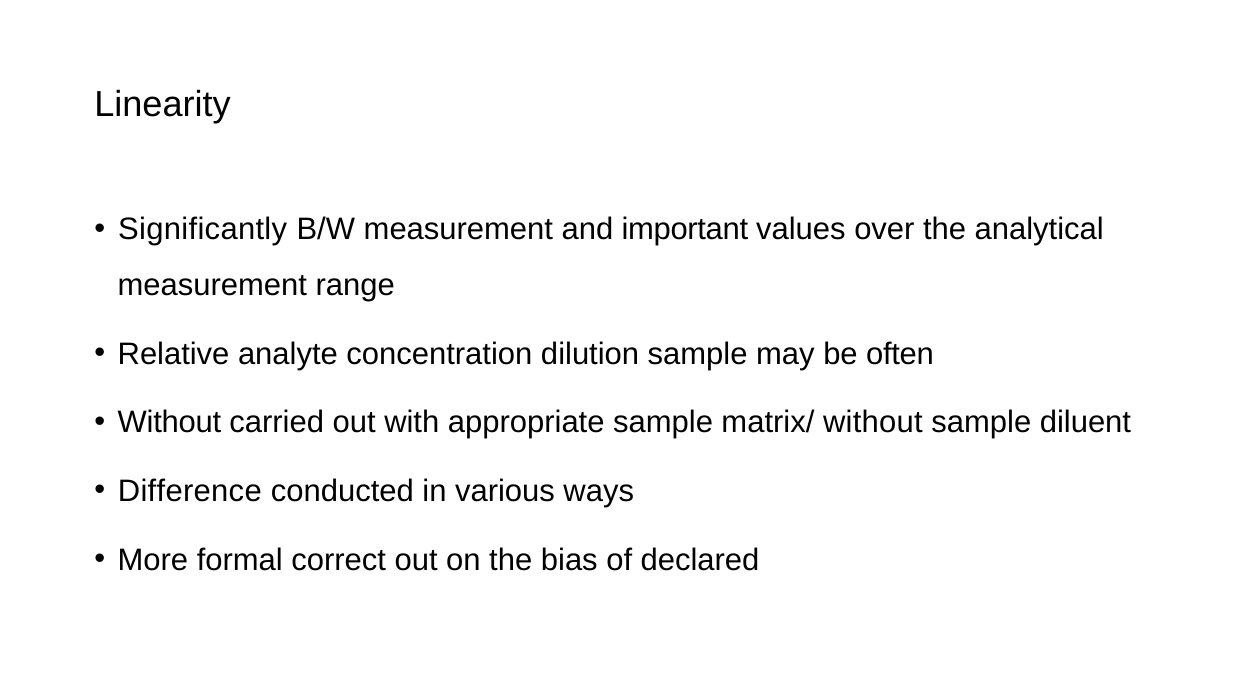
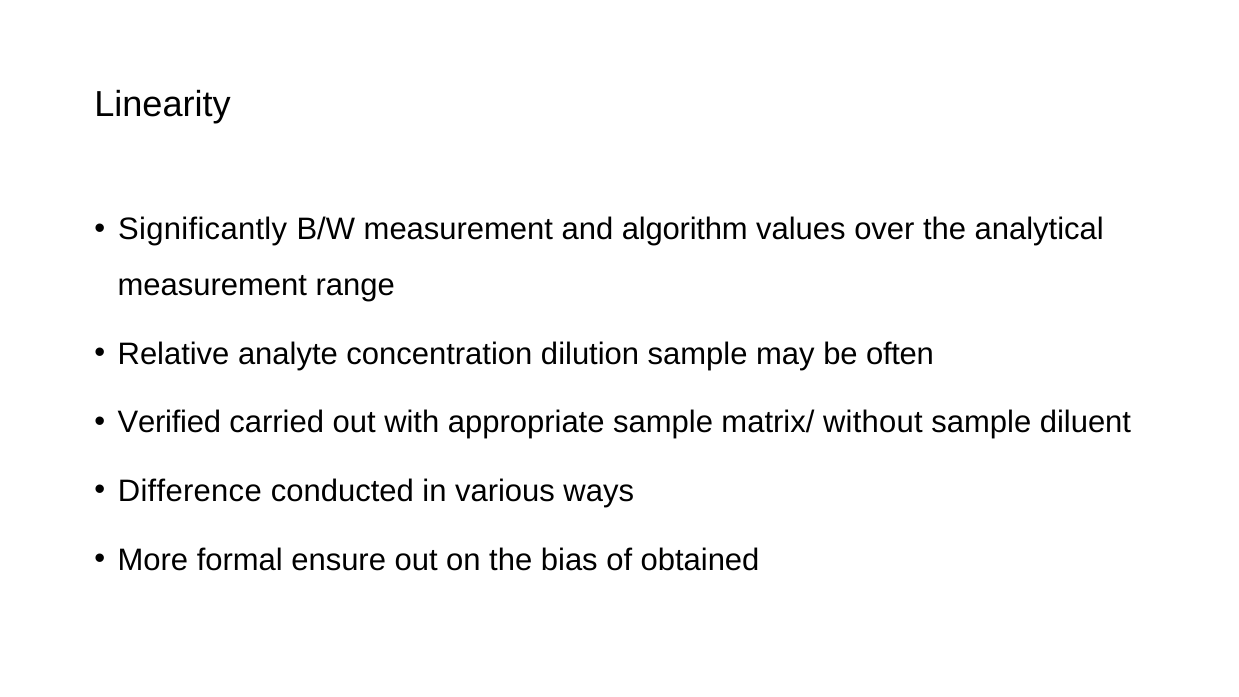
important: important -> algorithm
Without at (169, 423): Without -> Verified
correct: correct -> ensure
declared: declared -> obtained
